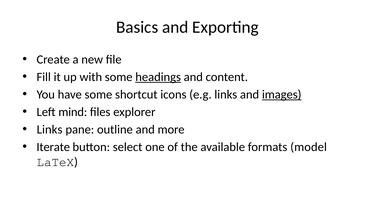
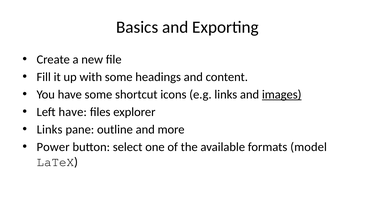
headings underline: present -> none
Left mind: mind -> have
Iterate: Iterate -> Power
